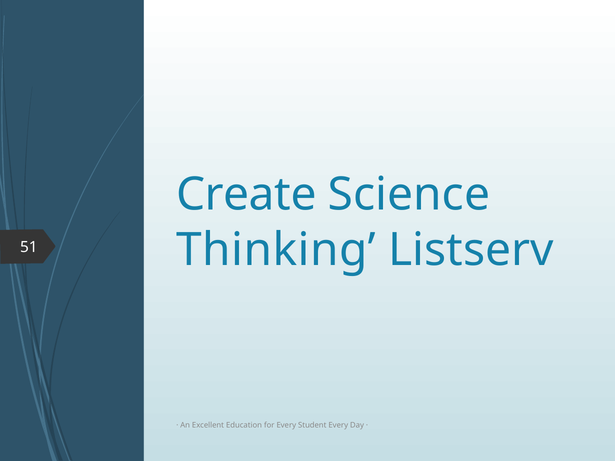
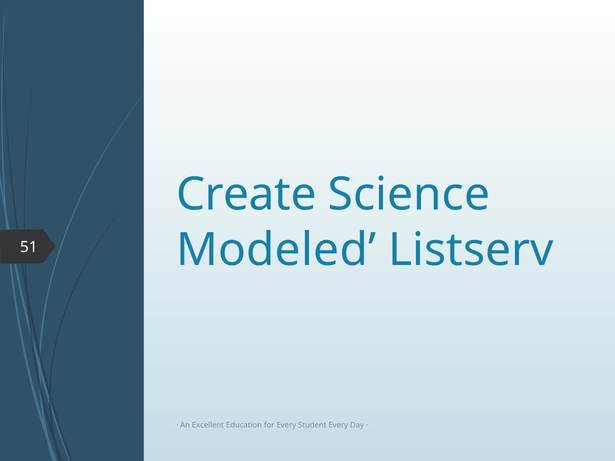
Thinking: Thinking -> Modeled
